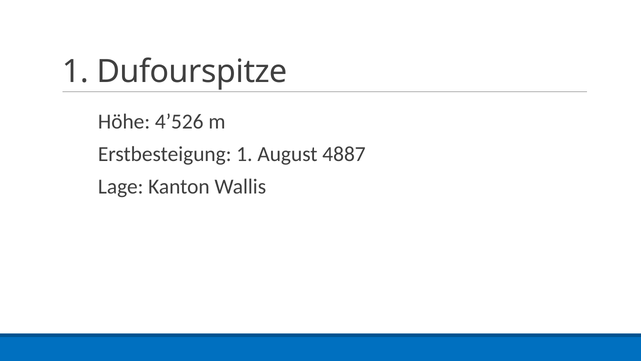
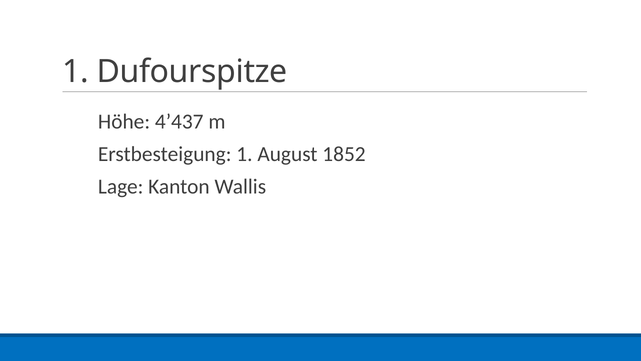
4’526: 4’526 -> 4’437
4887: 4887 -> 1852
